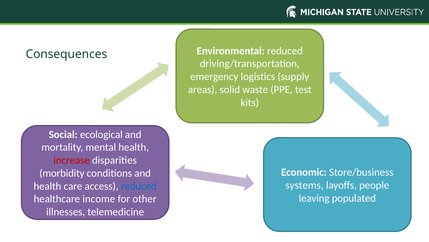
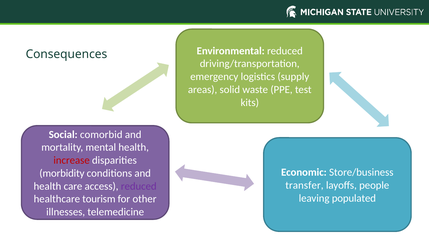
ecological: ecological -> comorbid
systems: systems -> transfer
reduced at (139, 186) colour: blue -> purple
income: income -> tourism
